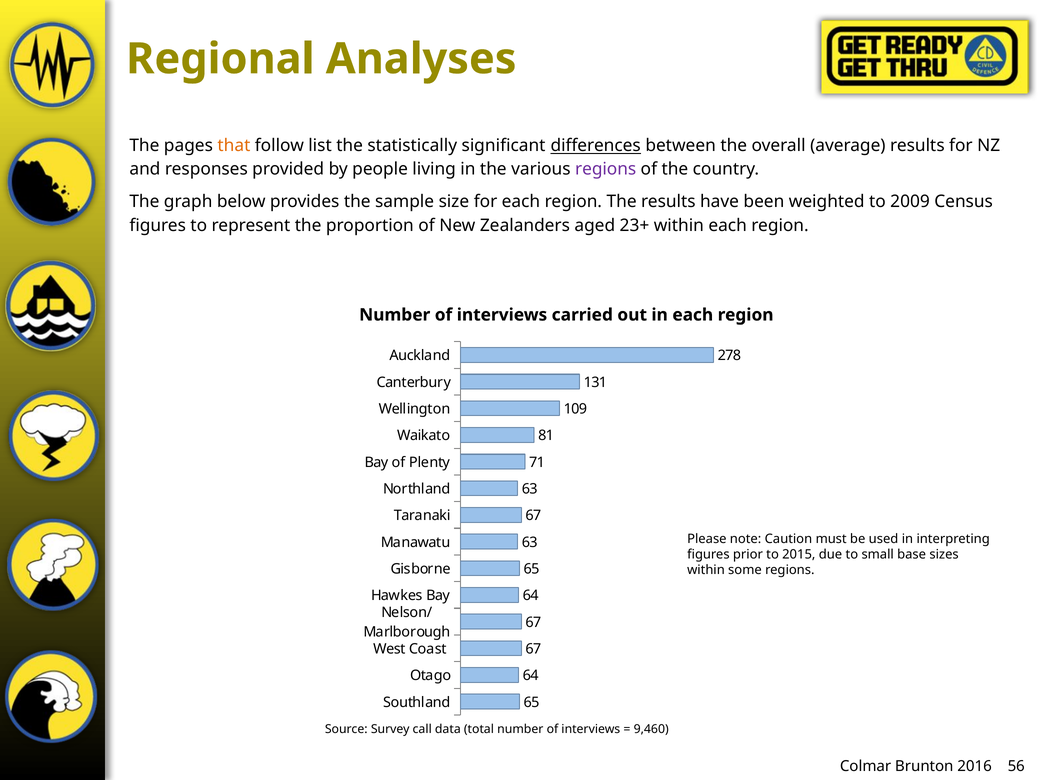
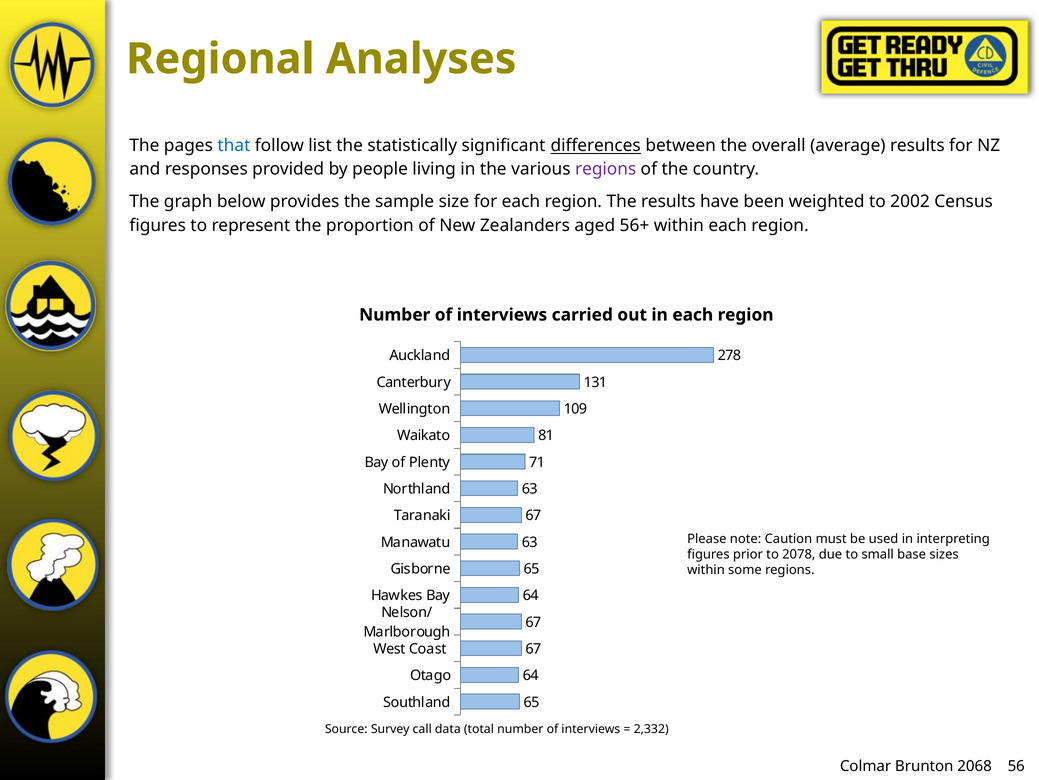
that colour: orange -> blue
2009: 2009 -> 2002
23+: 23+ -> 56+
2015: 2015 -> 2078
9,460: 9,460 -> 2,332
2016: 2016 -> 2068
